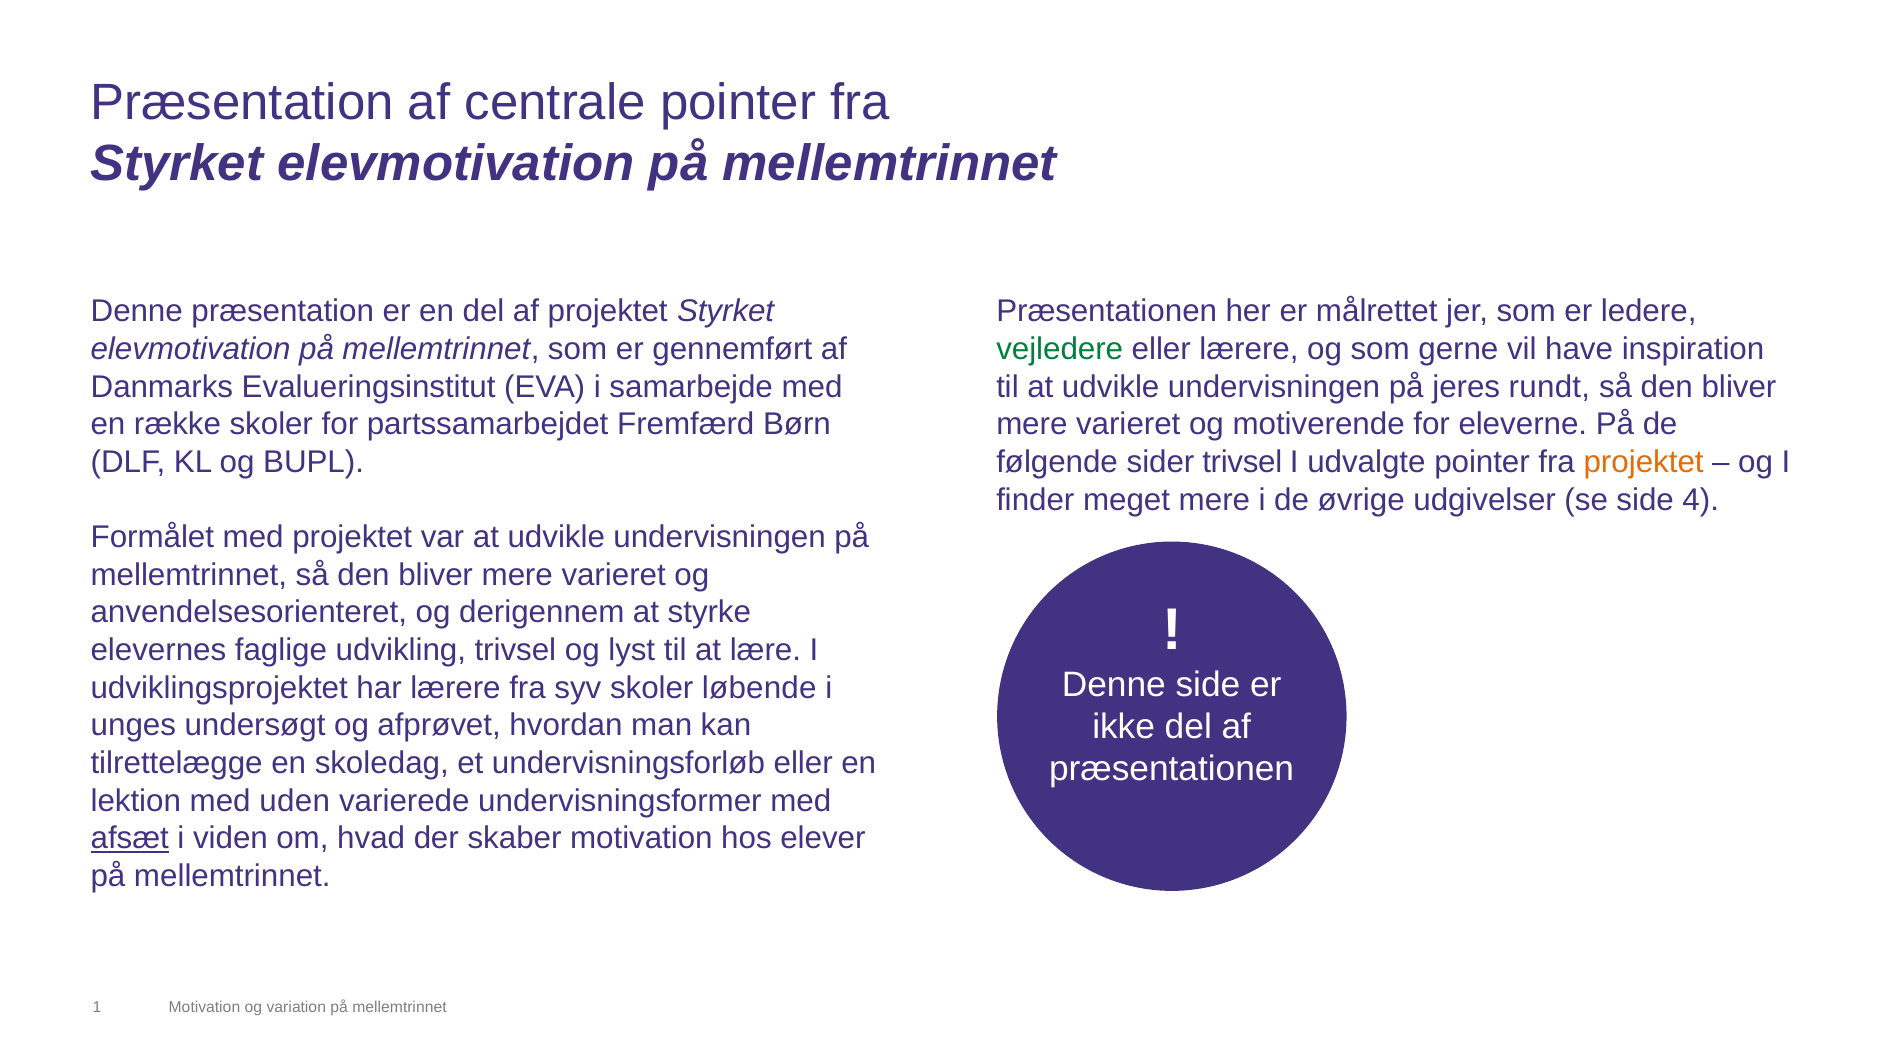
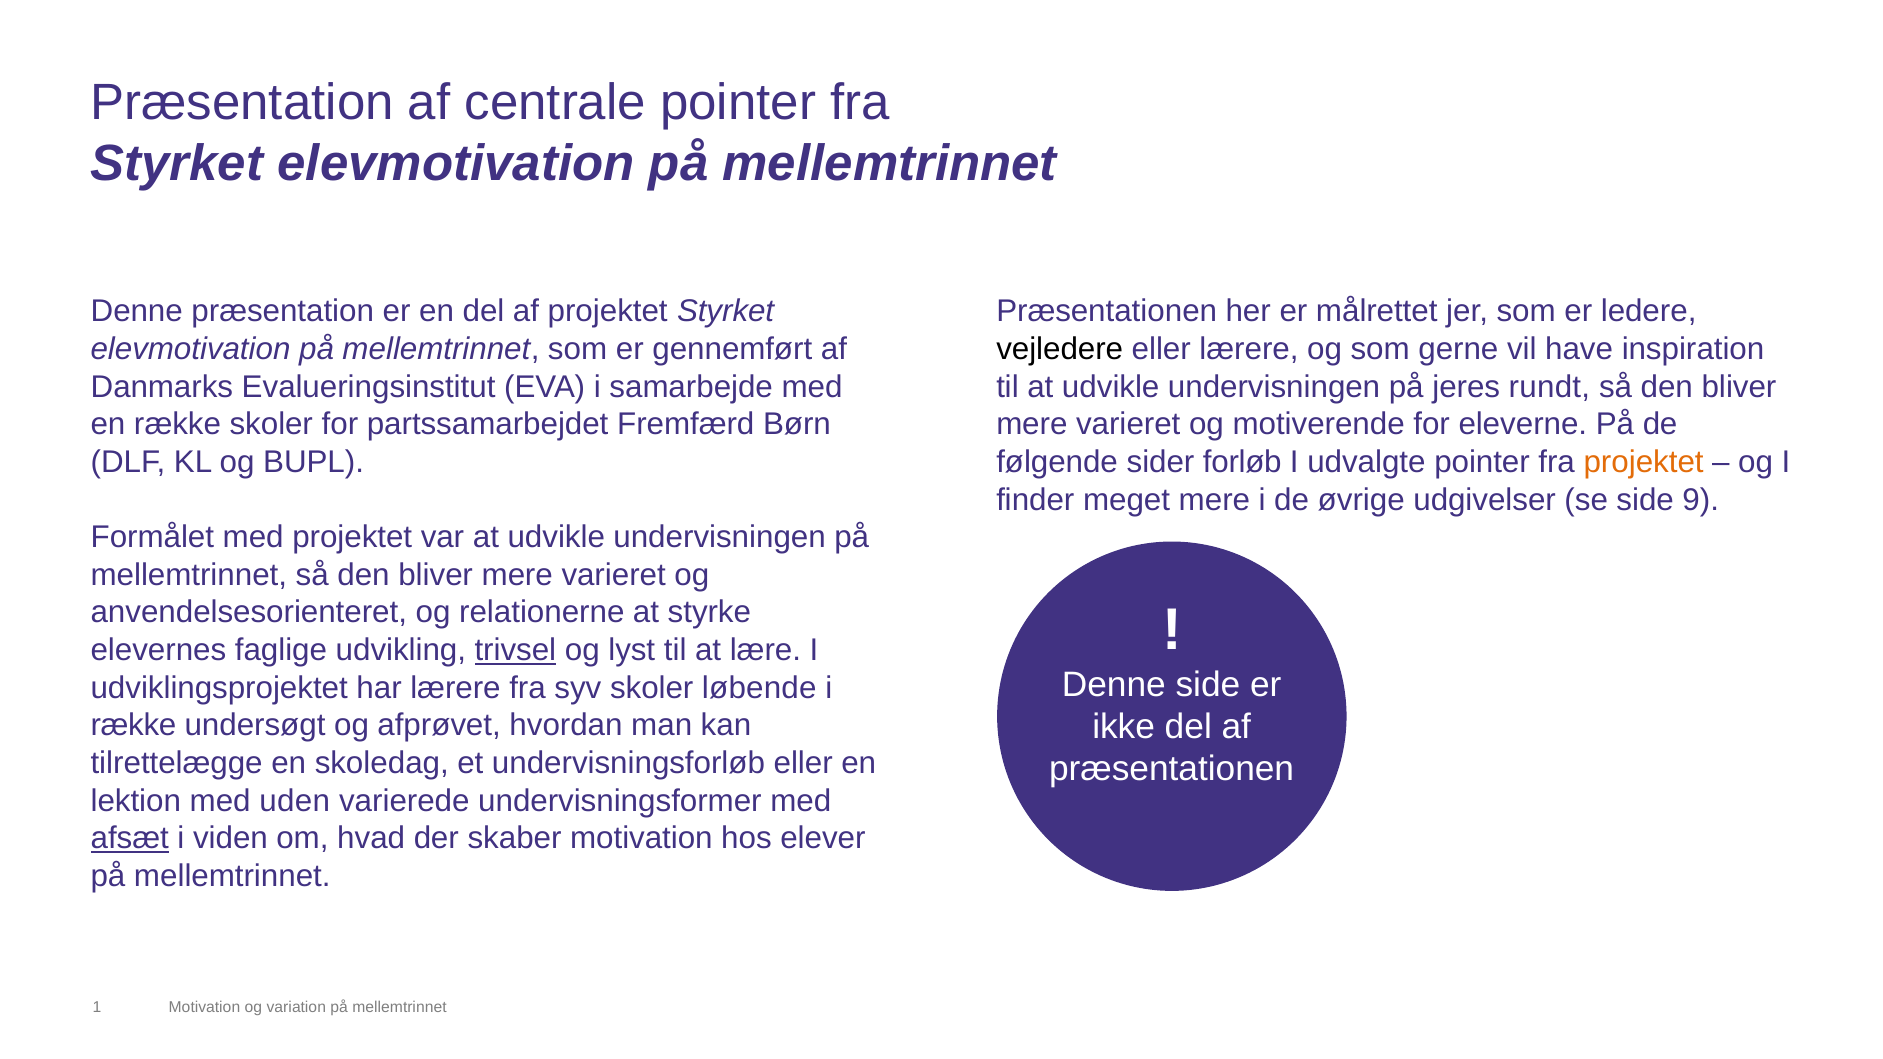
vejledere colour: green -> black
sider trivsel: trivsel -> forløb
4: 4 -> 9
derigennem: derigennem -> relationerne
trivsel at (515, 650) underline: none -> present
unges at (133, 726): unges -> række
